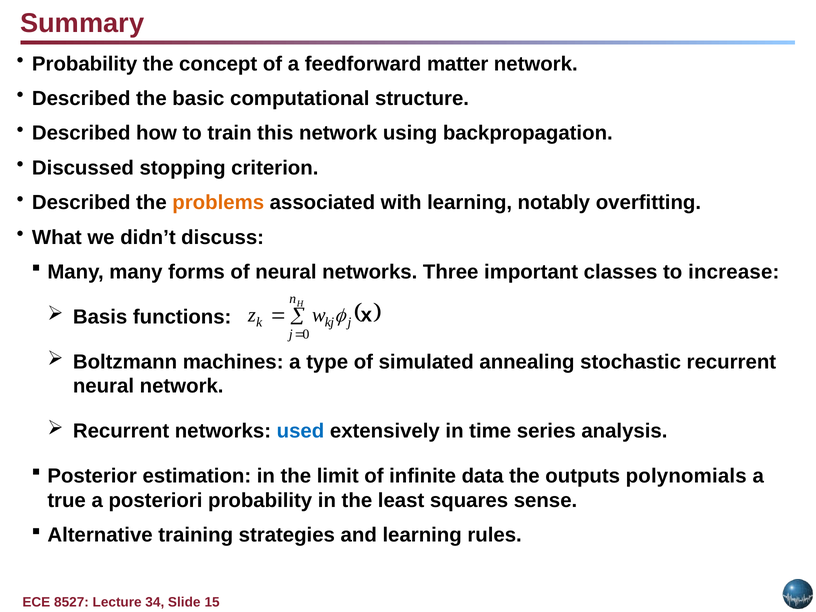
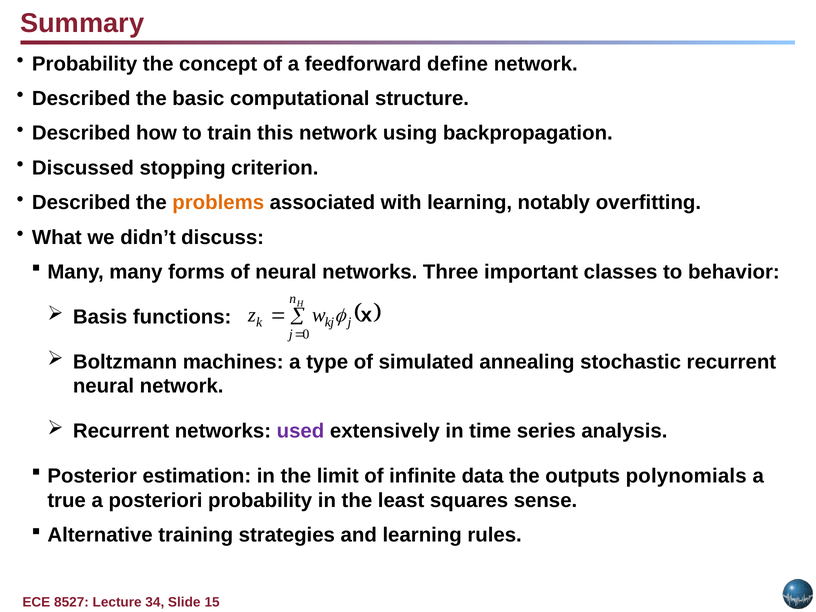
matter: matter -> define
increase: increase -> behavior
used colour: blue -> purple
